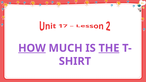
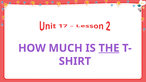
HOW underline: present -> none
